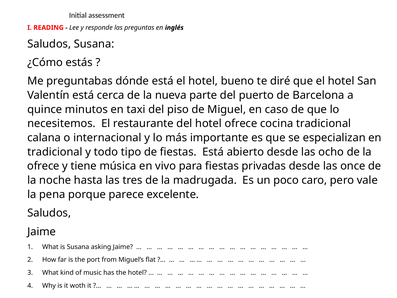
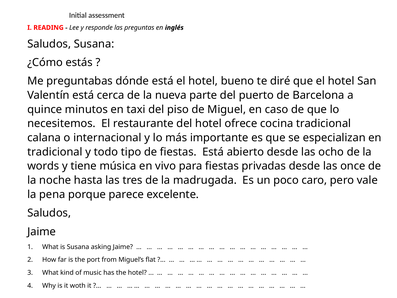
ofrece at (43, 166): ofrece -> words
